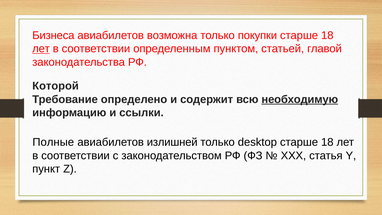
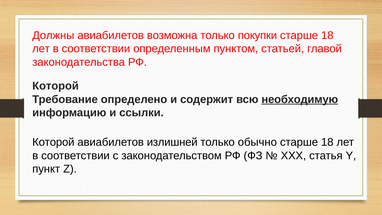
Бизнеса: Бизнеса -> Должны
лет at (41, 49) underline: present -> none
Полные at (53, 142): Полные -> Которой
desktop: desktop -> обычно
